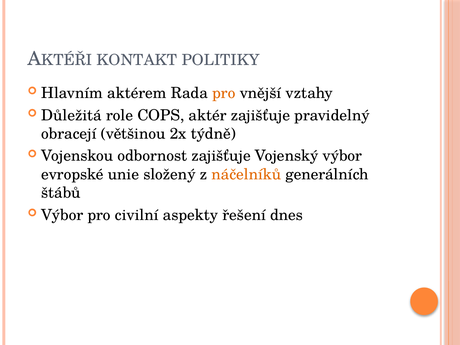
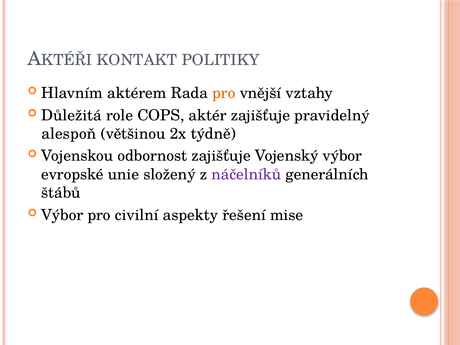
obracejí: obracejí -> alespoň
náčelníků colour: orange -> purple
dnes: dnes -> mise
